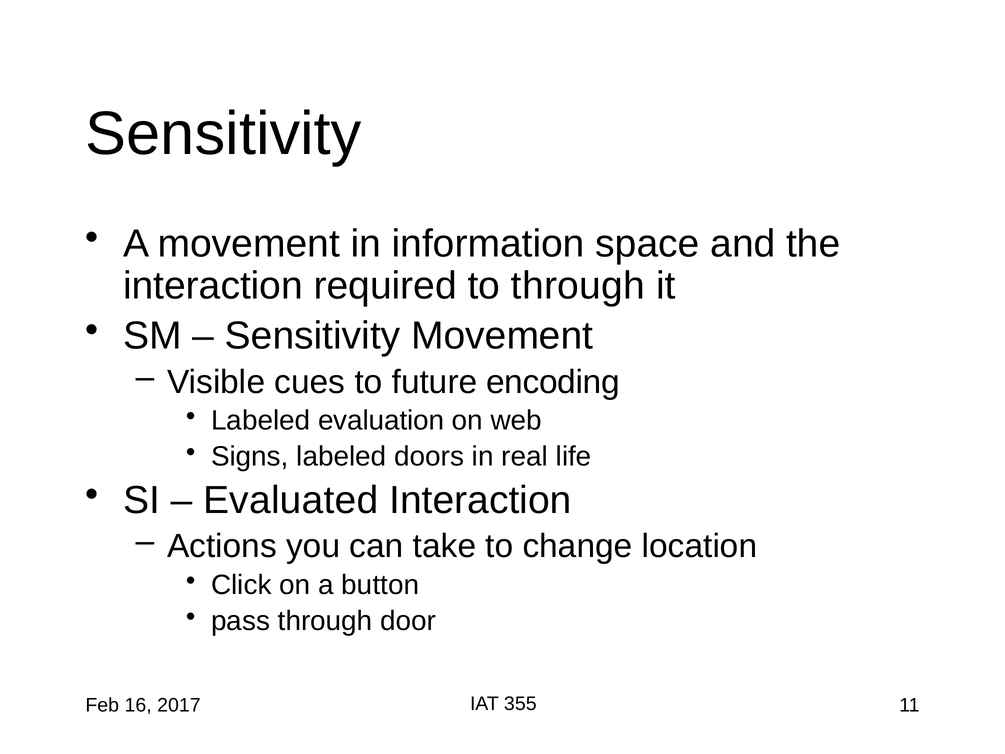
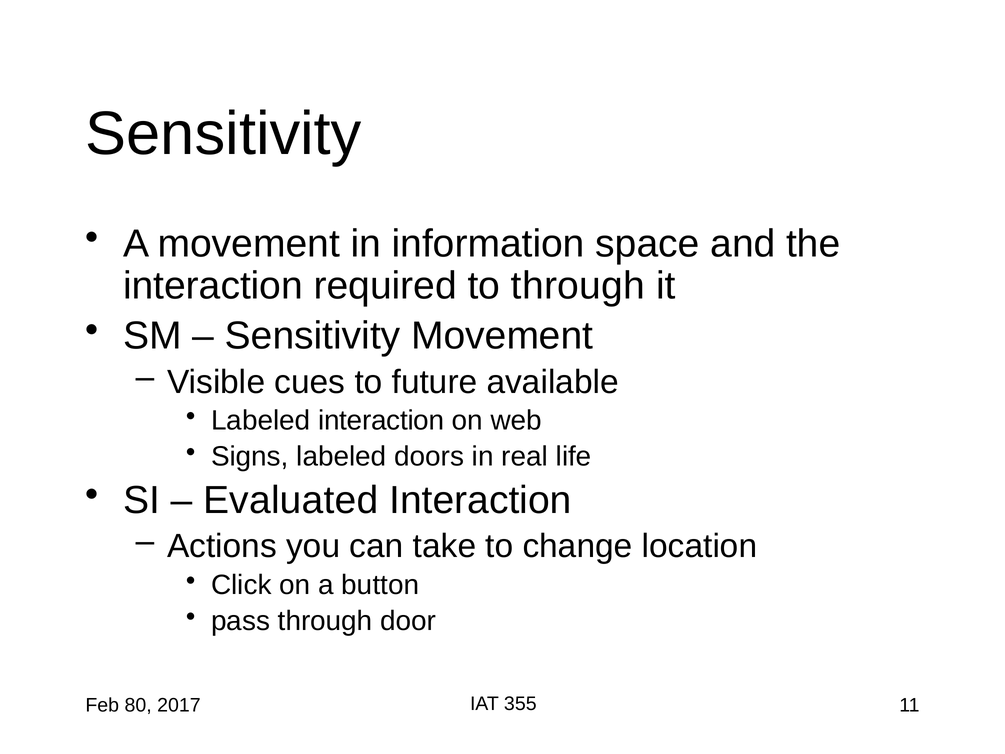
encoding: encoding -> available
Labeled evaluation: evaluation -> interaction
16: 16 -> 80
